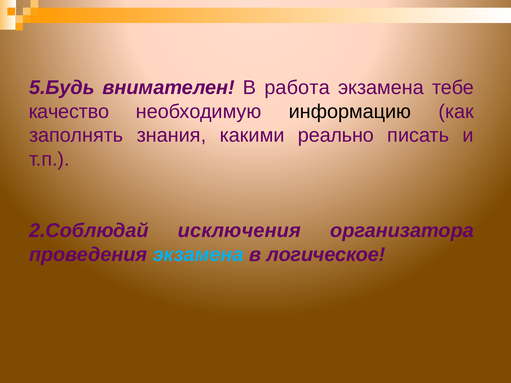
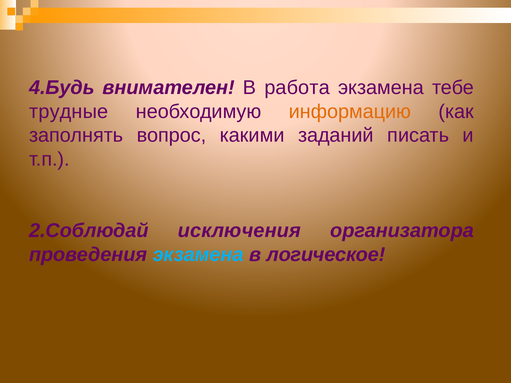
5.Будь: 5.Будь -> 4.Будь
качество: качество -> трудные
информацию colour: black -> orange
знания: знания -> вопрос
реально: реально -> заданий
